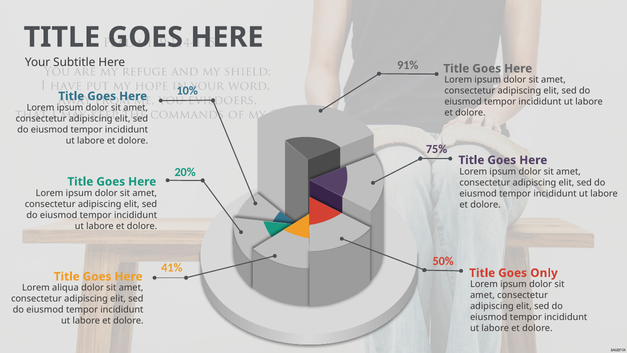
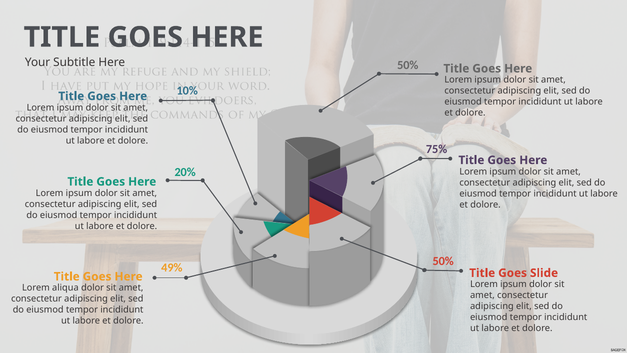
91% at (408, 65): 91% -> 50%
41%: 41% -> 49%
Only: Only -> Slide
